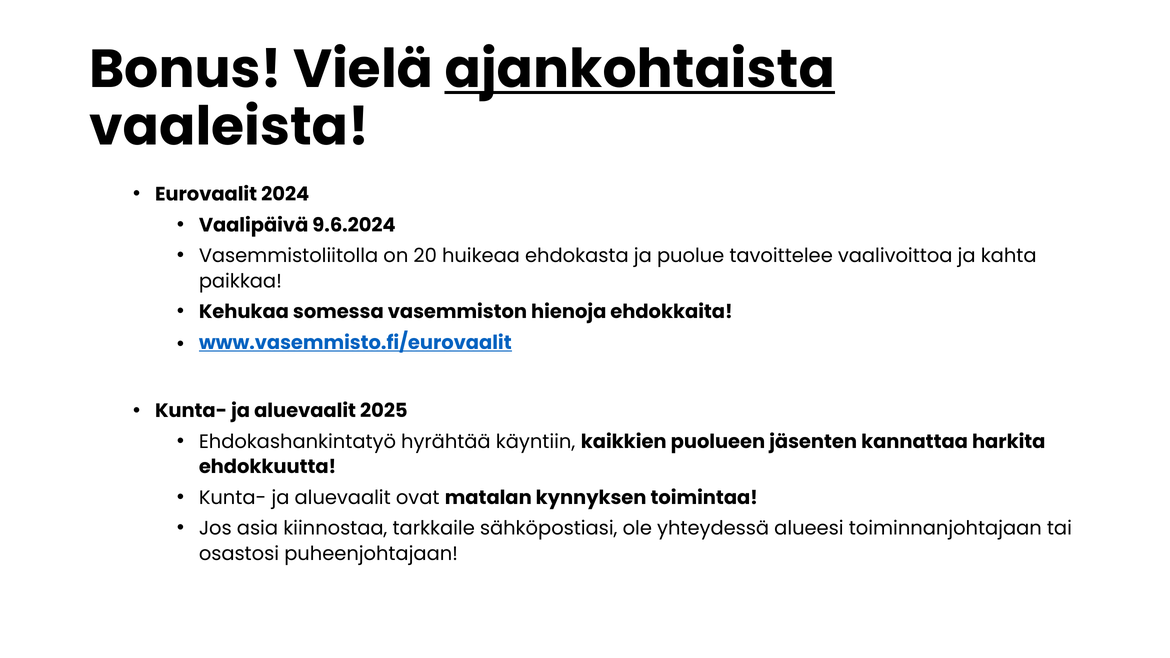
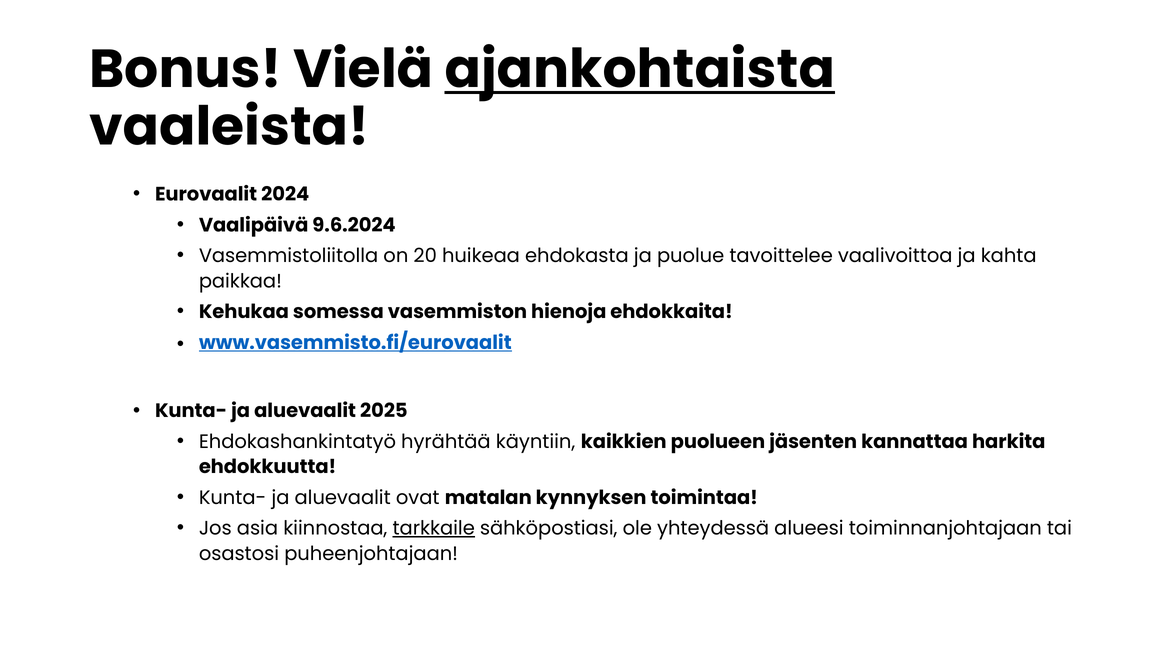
tarkkaile underline: none -> present
